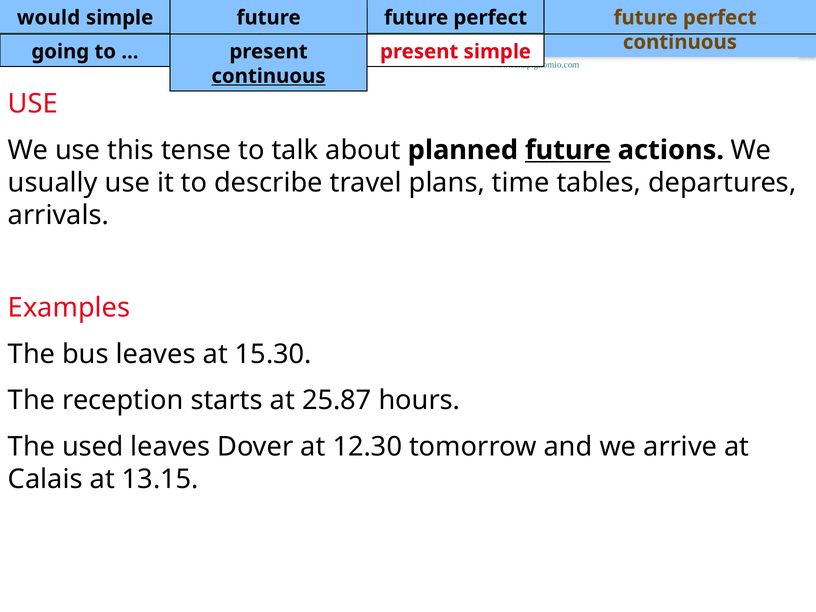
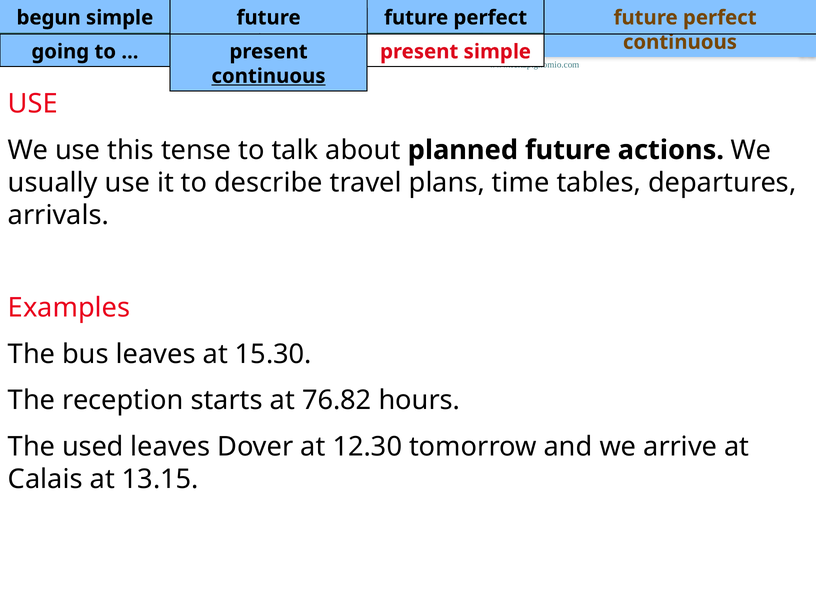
would: would -> begun
future at (568, 150) underline: present -> none
25.87: 25.87 -> 76.82
